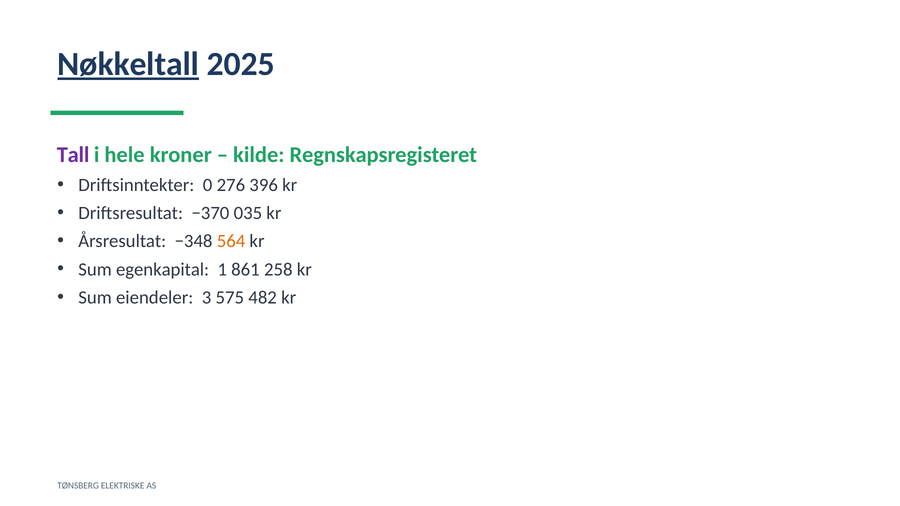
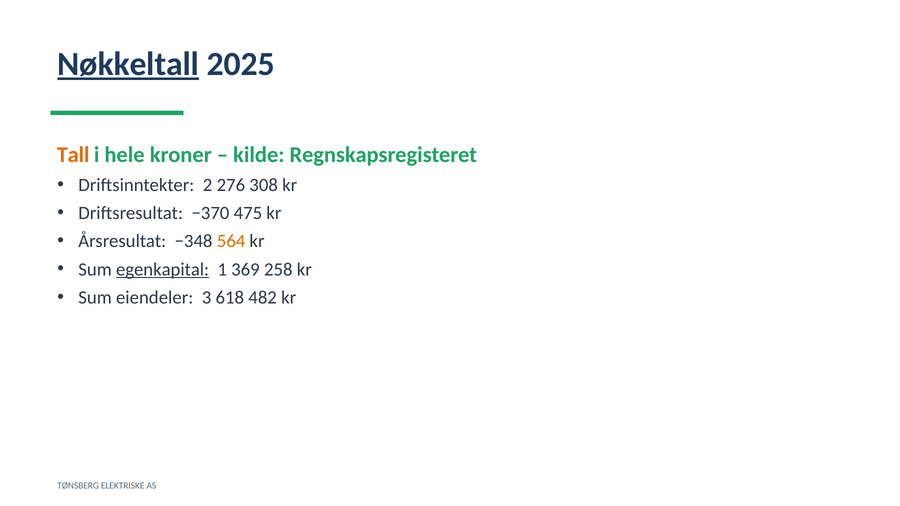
Tall colour: purple -> orange
0: 0 -> 2
396: 396 -> 308
035: 035 -> 475
egenkapital underline: none -> present
861: 861 -> 369
575: 575 -> 618
